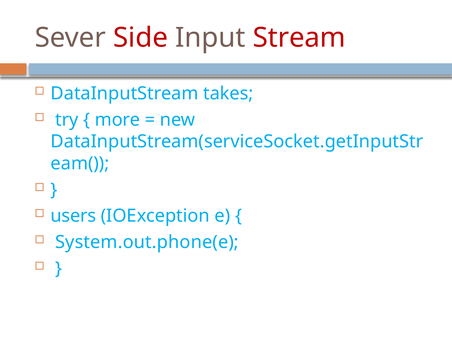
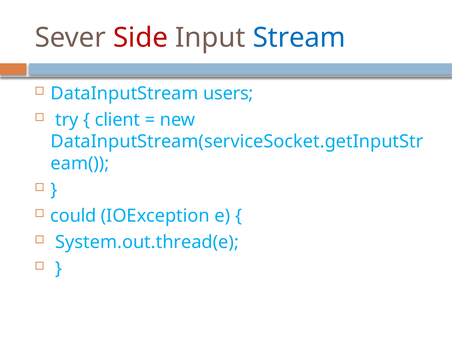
Stream colour: red -> blue
takes: takes -> users
more: more -> client
users: users -> could
System.out.phone(e: System.out.phone(e -> System.out.thread(e
